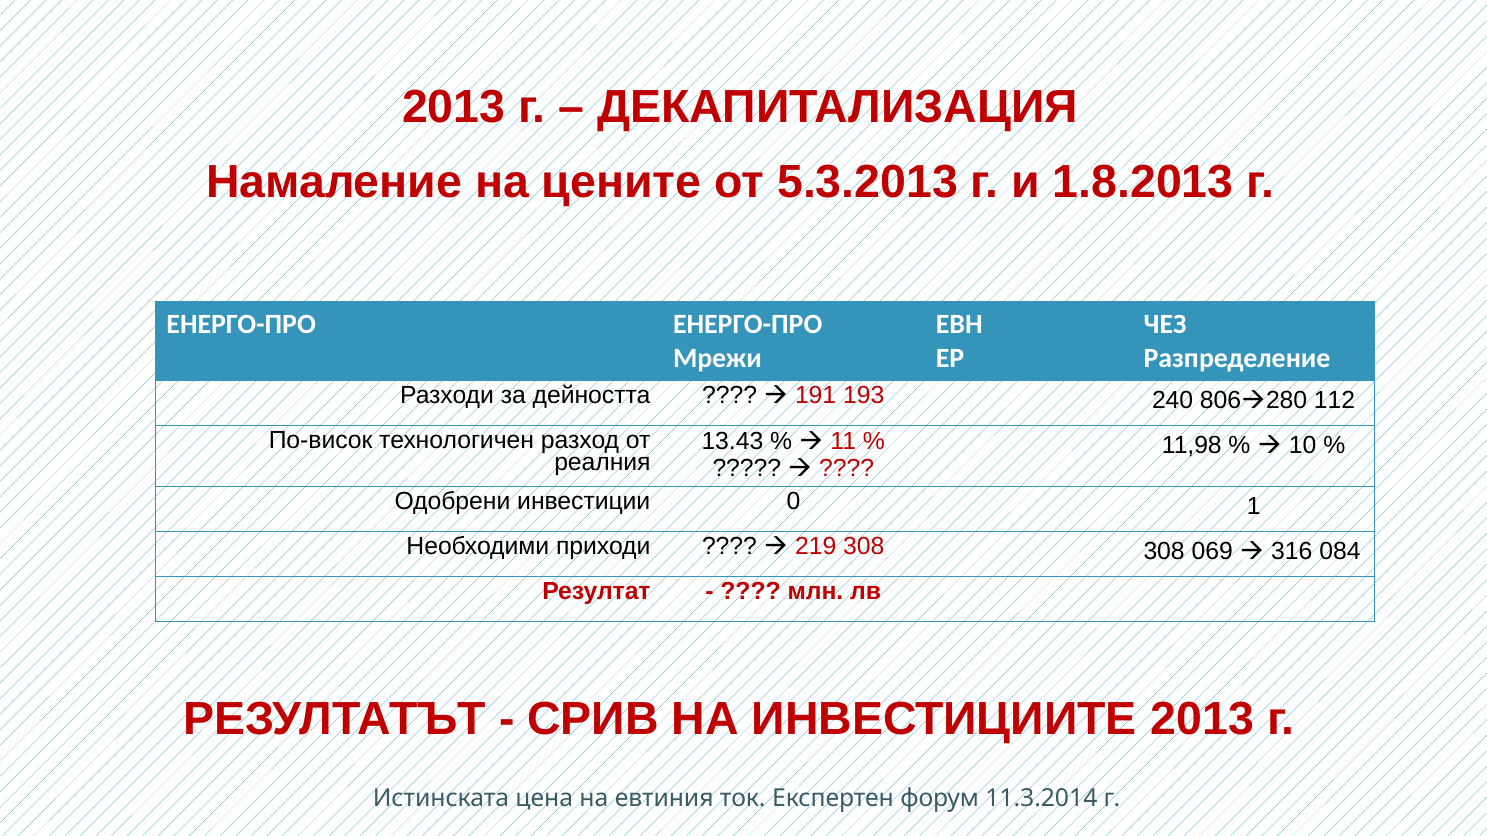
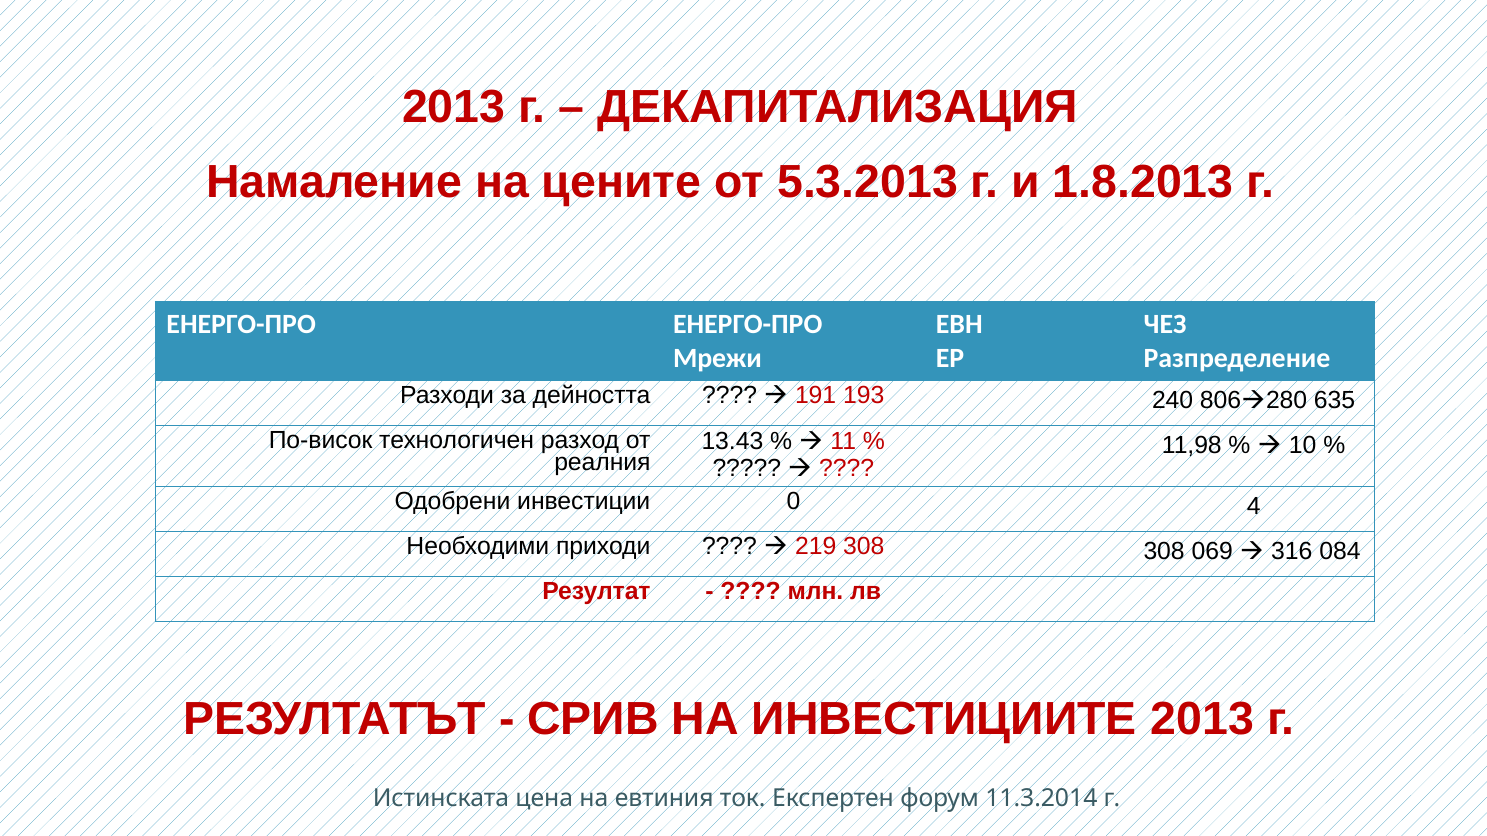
112: 112 -> 635
1: 1 -> 4
